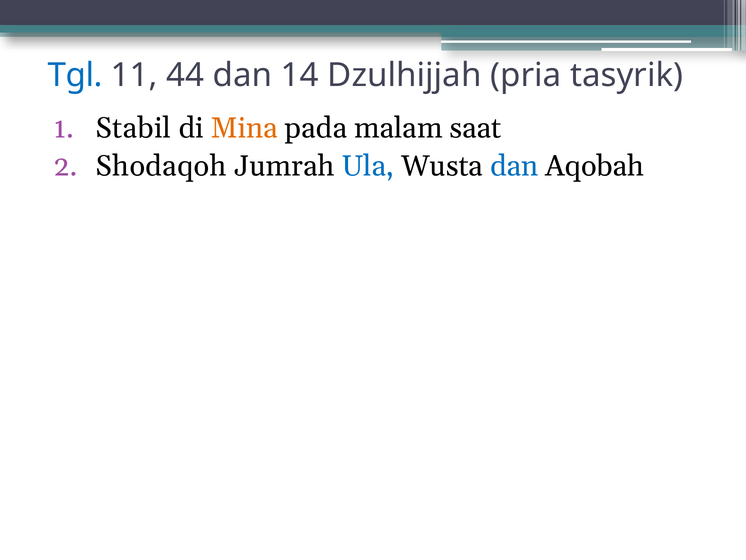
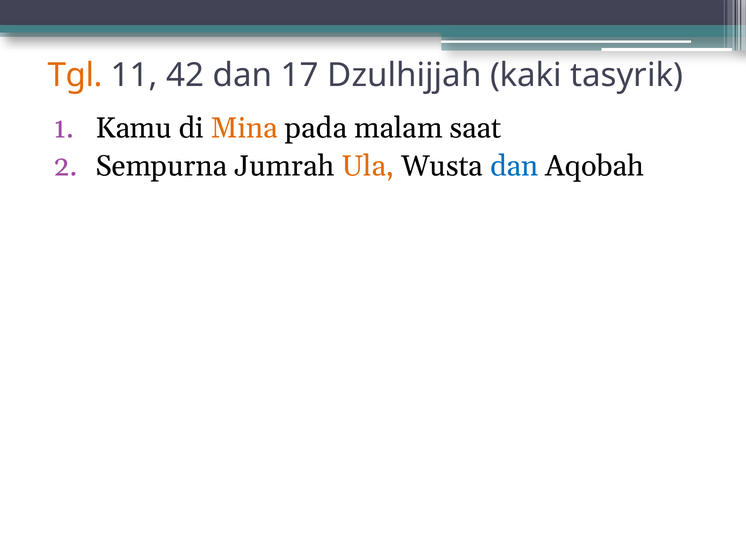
Tgl colour: blue -> orange
44: 44 -> 42
14: 14 -> 17
pria: pria -> kaki
Stabil: Stabil -> Kamu
Shodaqoh: Shodaqoh -> Sempurna
Ula colour: blue -> orange
